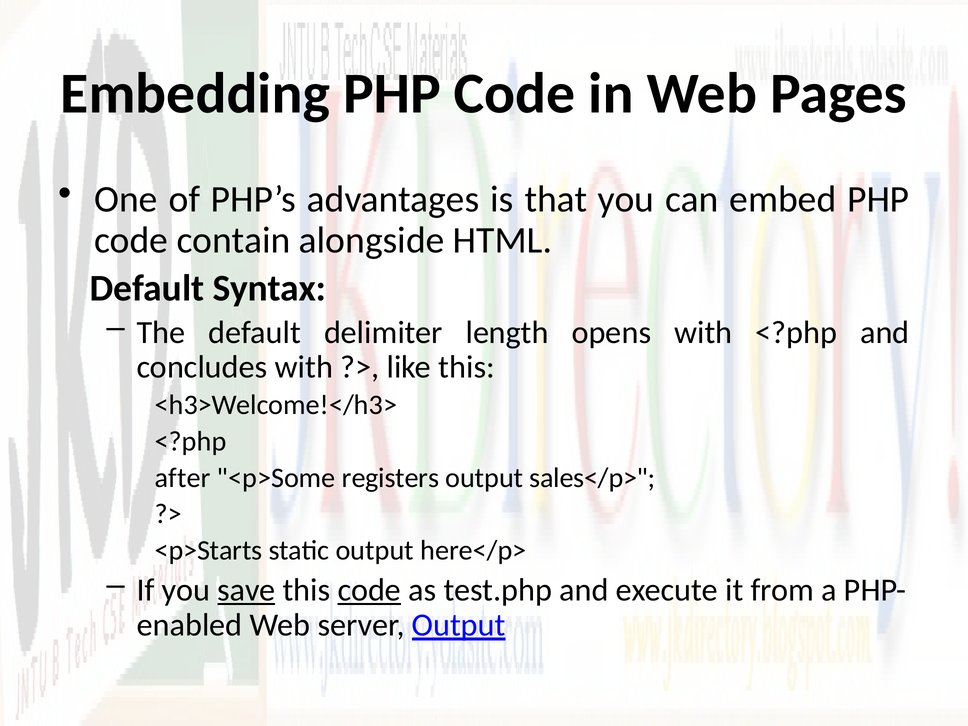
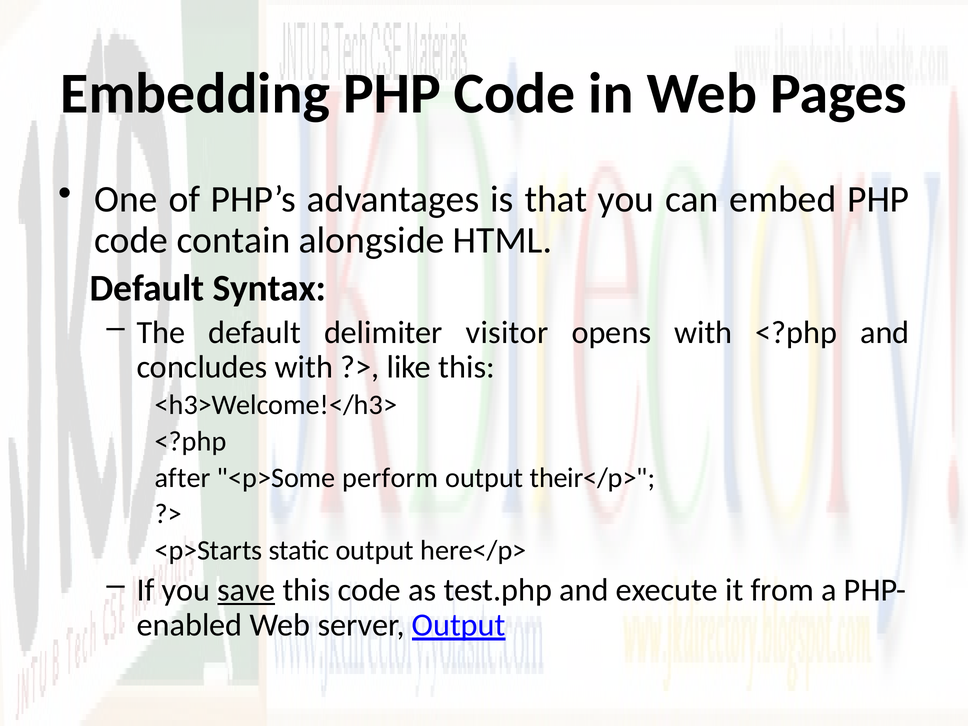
length: length -> visitor
registers: registers -> perform
sales</p>: sales</p> -> their</p>
code at (369, 590) underline: present -> none
